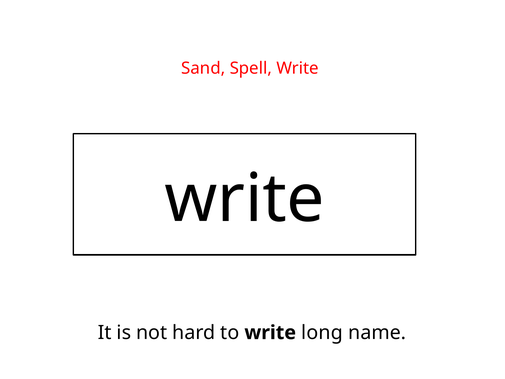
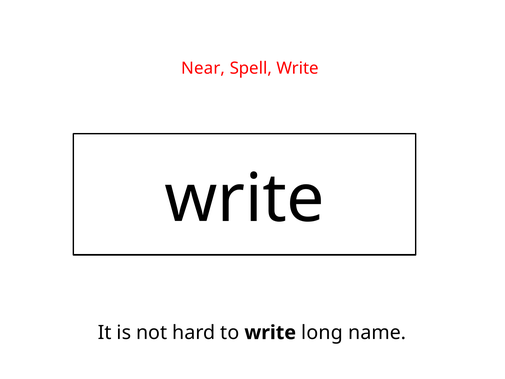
Sand: Sand -> Near
